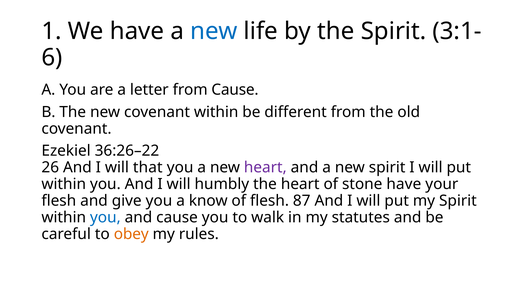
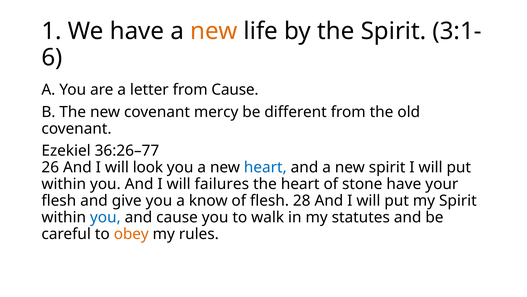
new at (214, 31) colour: blue -> orange
covenant within: within -> mercy
36:26–22: 36:26–22 -> 36:26–77
that: that -> look
heart at (265, 167) colour: purple -> blue
humbly: humbly -> failures
87: 87 -> 28
